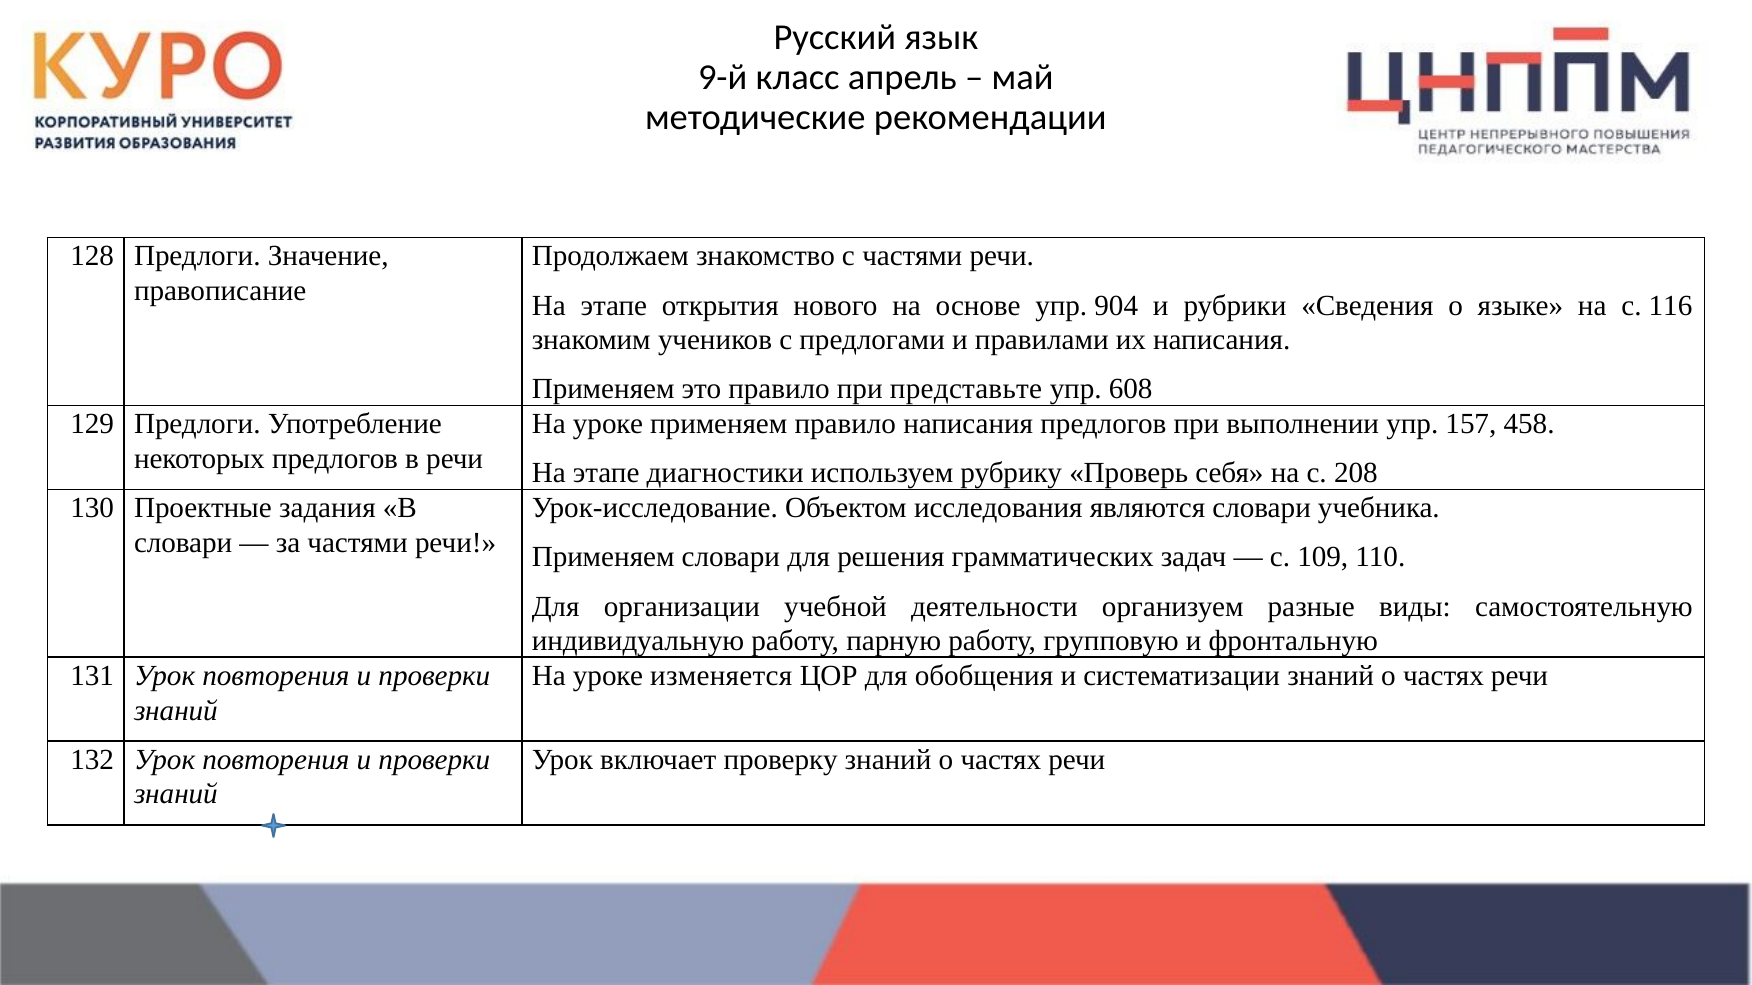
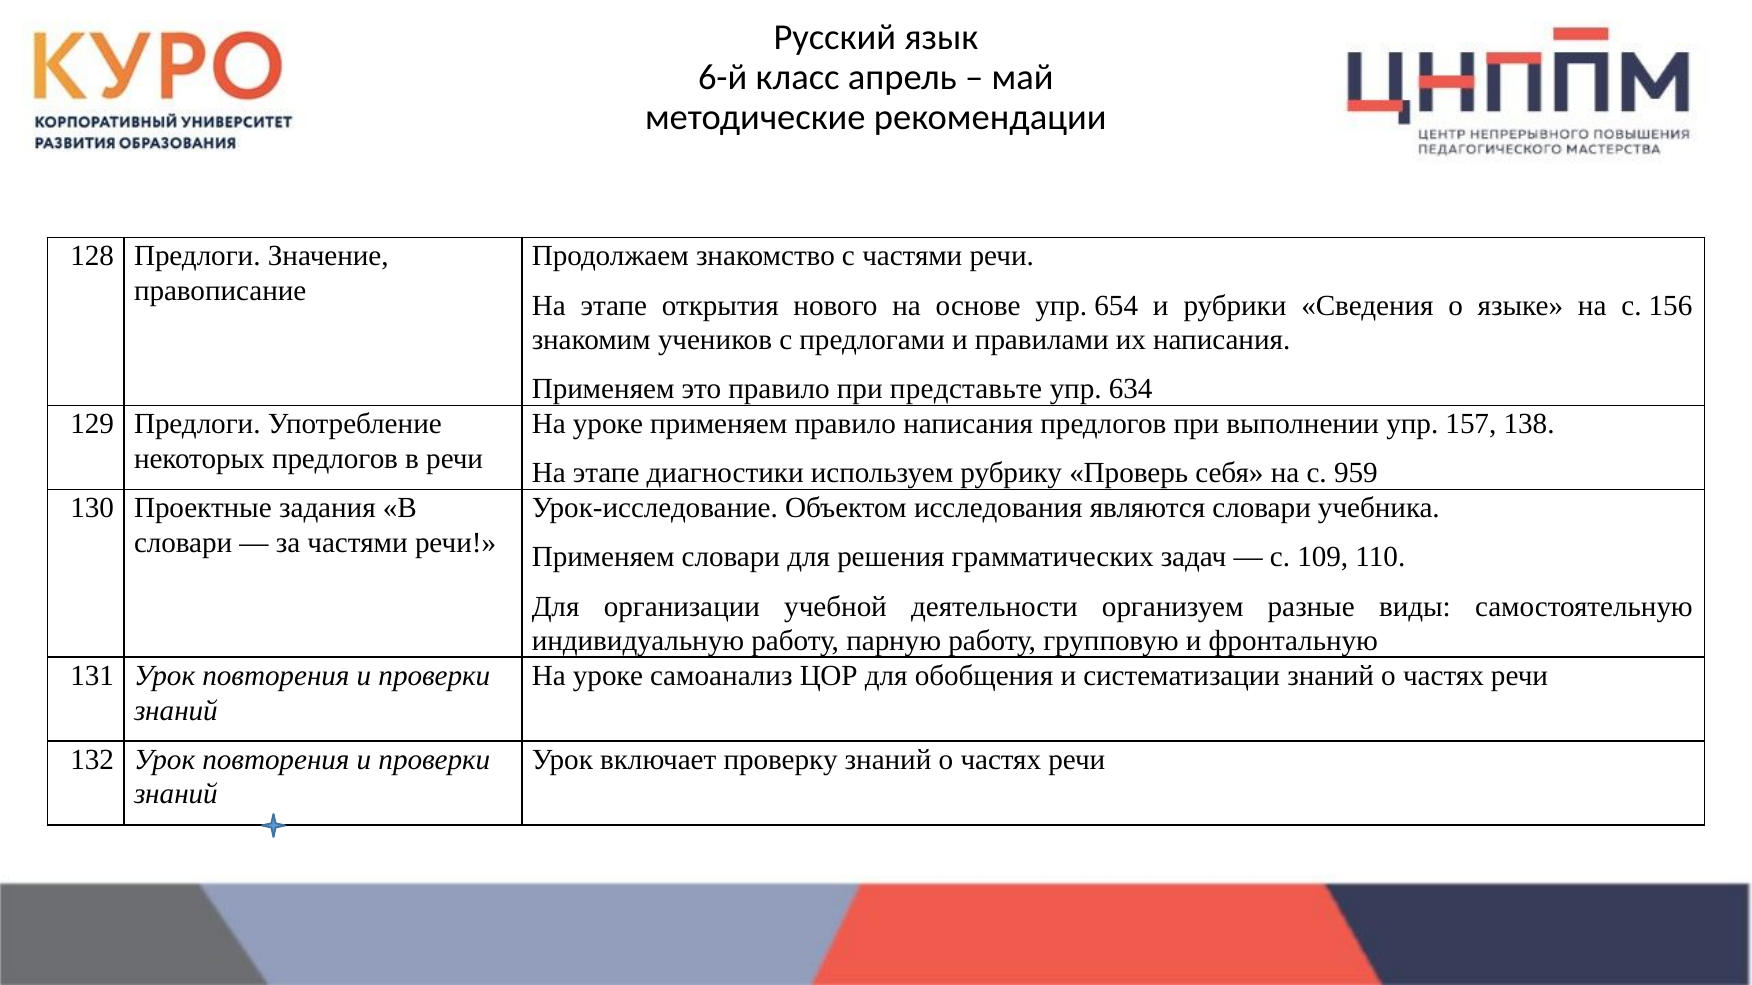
9-й: 9-й -> 6-й
904: 904 -> 654
116: 116 -> 156
608: 608 -> 634
458: 458 -> 138
208: 208 -> 959
изменяется: изменяется -> самоанализ
